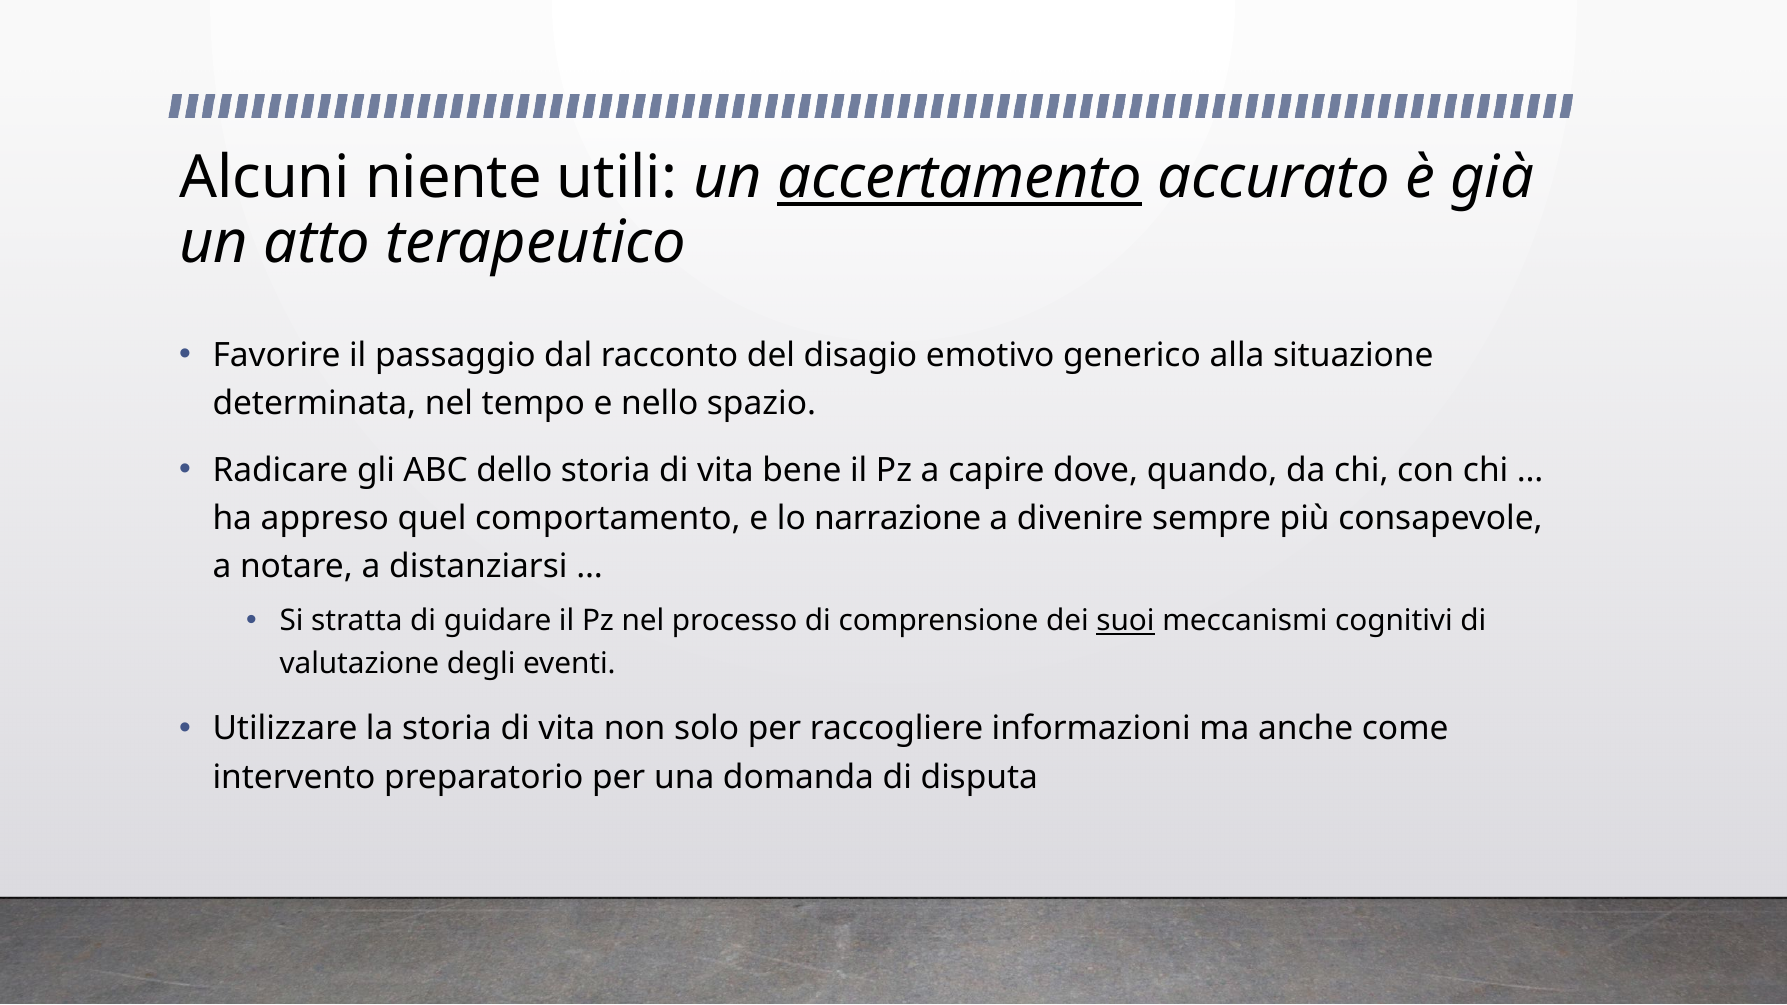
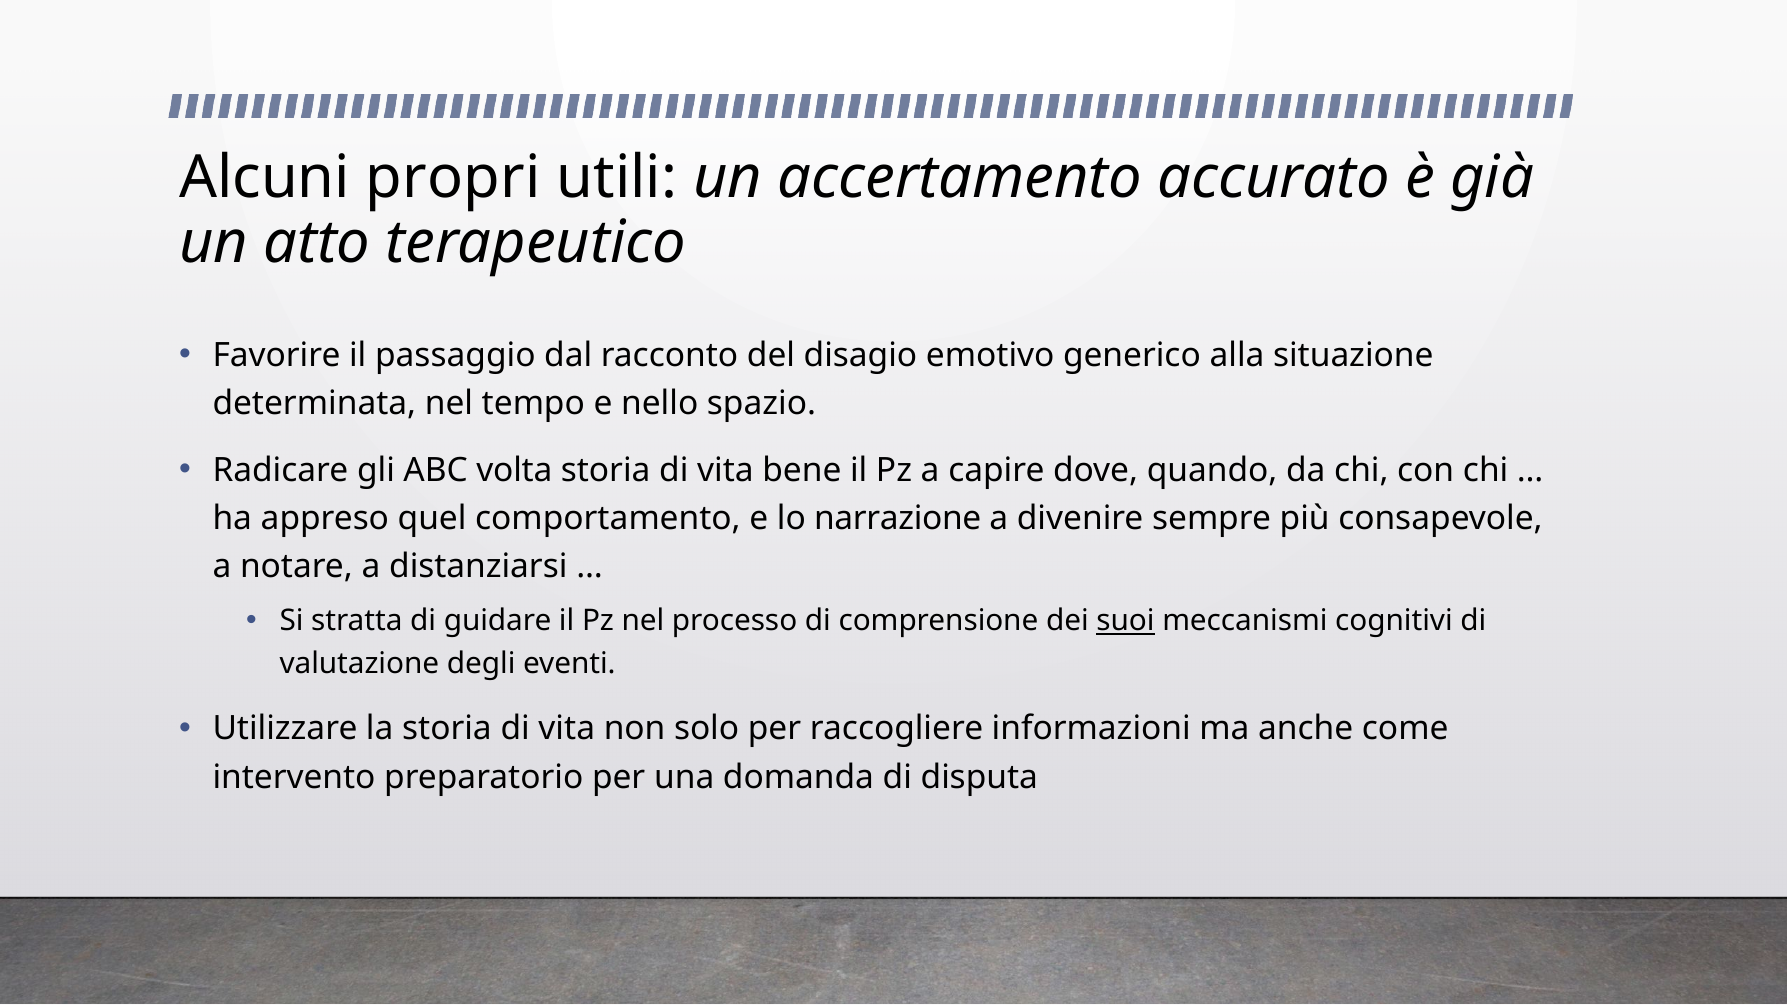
niente: niente -> propri
accertamento underline: present -> none
dello: dello -> volta
